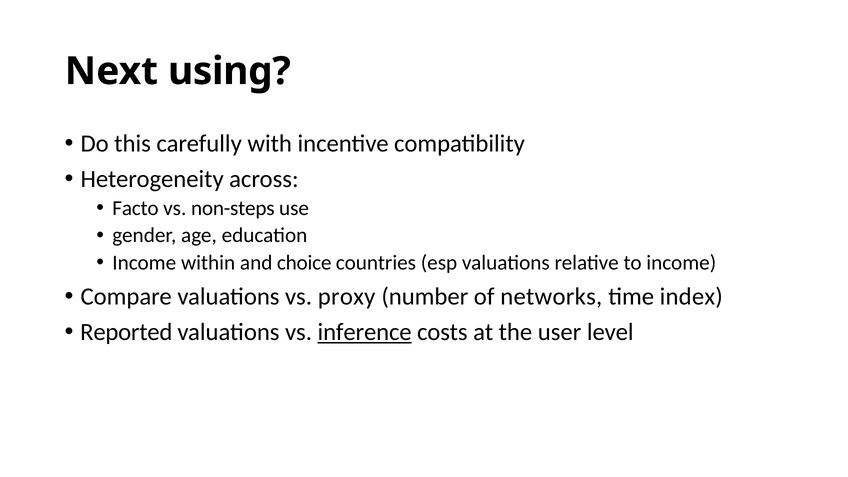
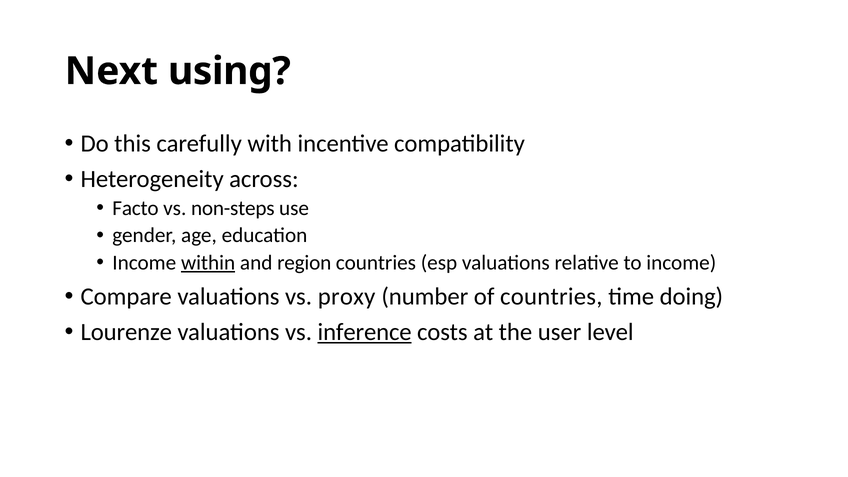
within underline: none -> present
choice: choice -> region
of networks: networks -> countries
index: index -> doing
Reported: Reported -> Lourenze
